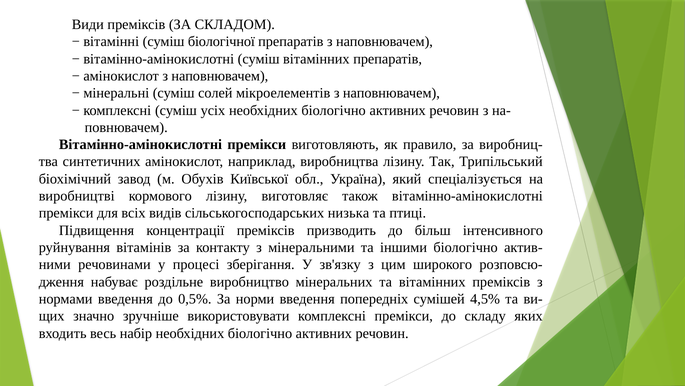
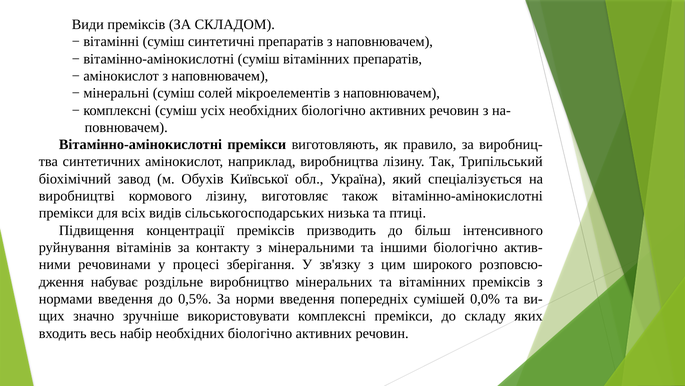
біологічної: біологічної -> синтетичні
4,5%: 4,5% -> 0,0%
